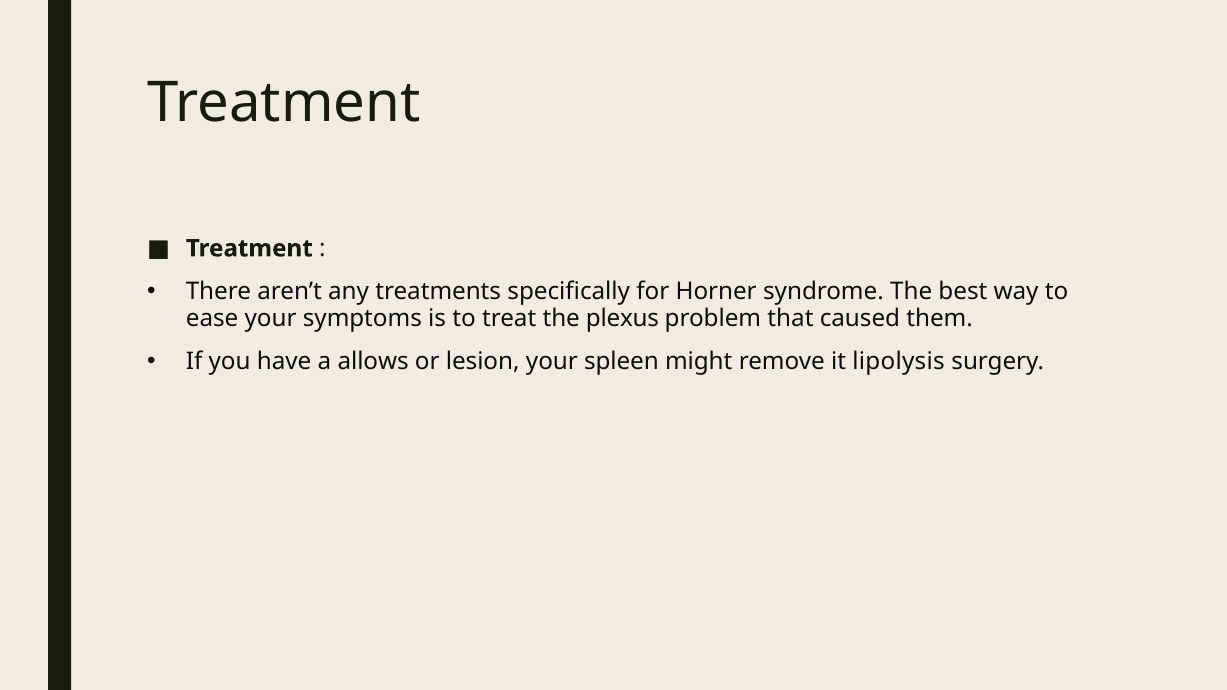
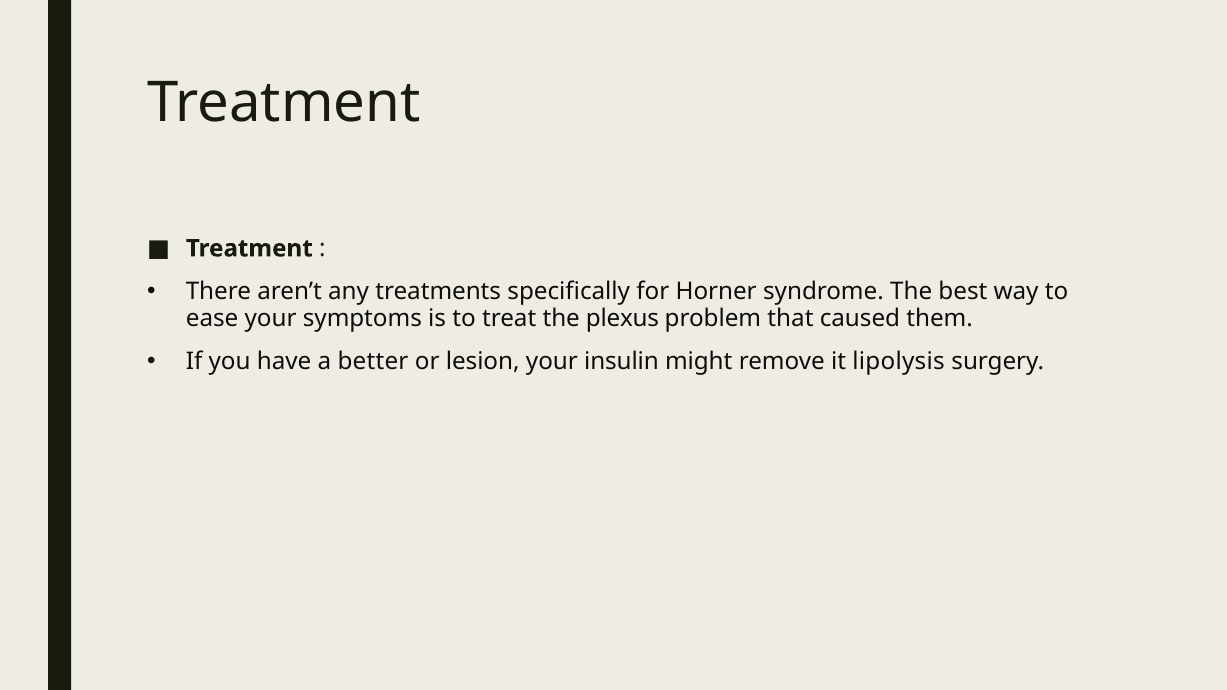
allows: allows -> better
spleen: spleen -> insulin
